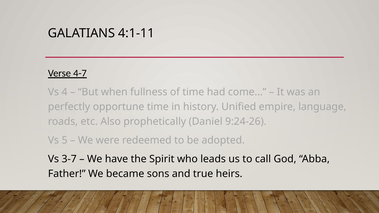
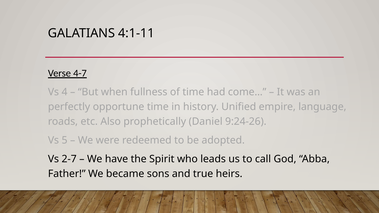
3-7: 3-7 -> 2-7
